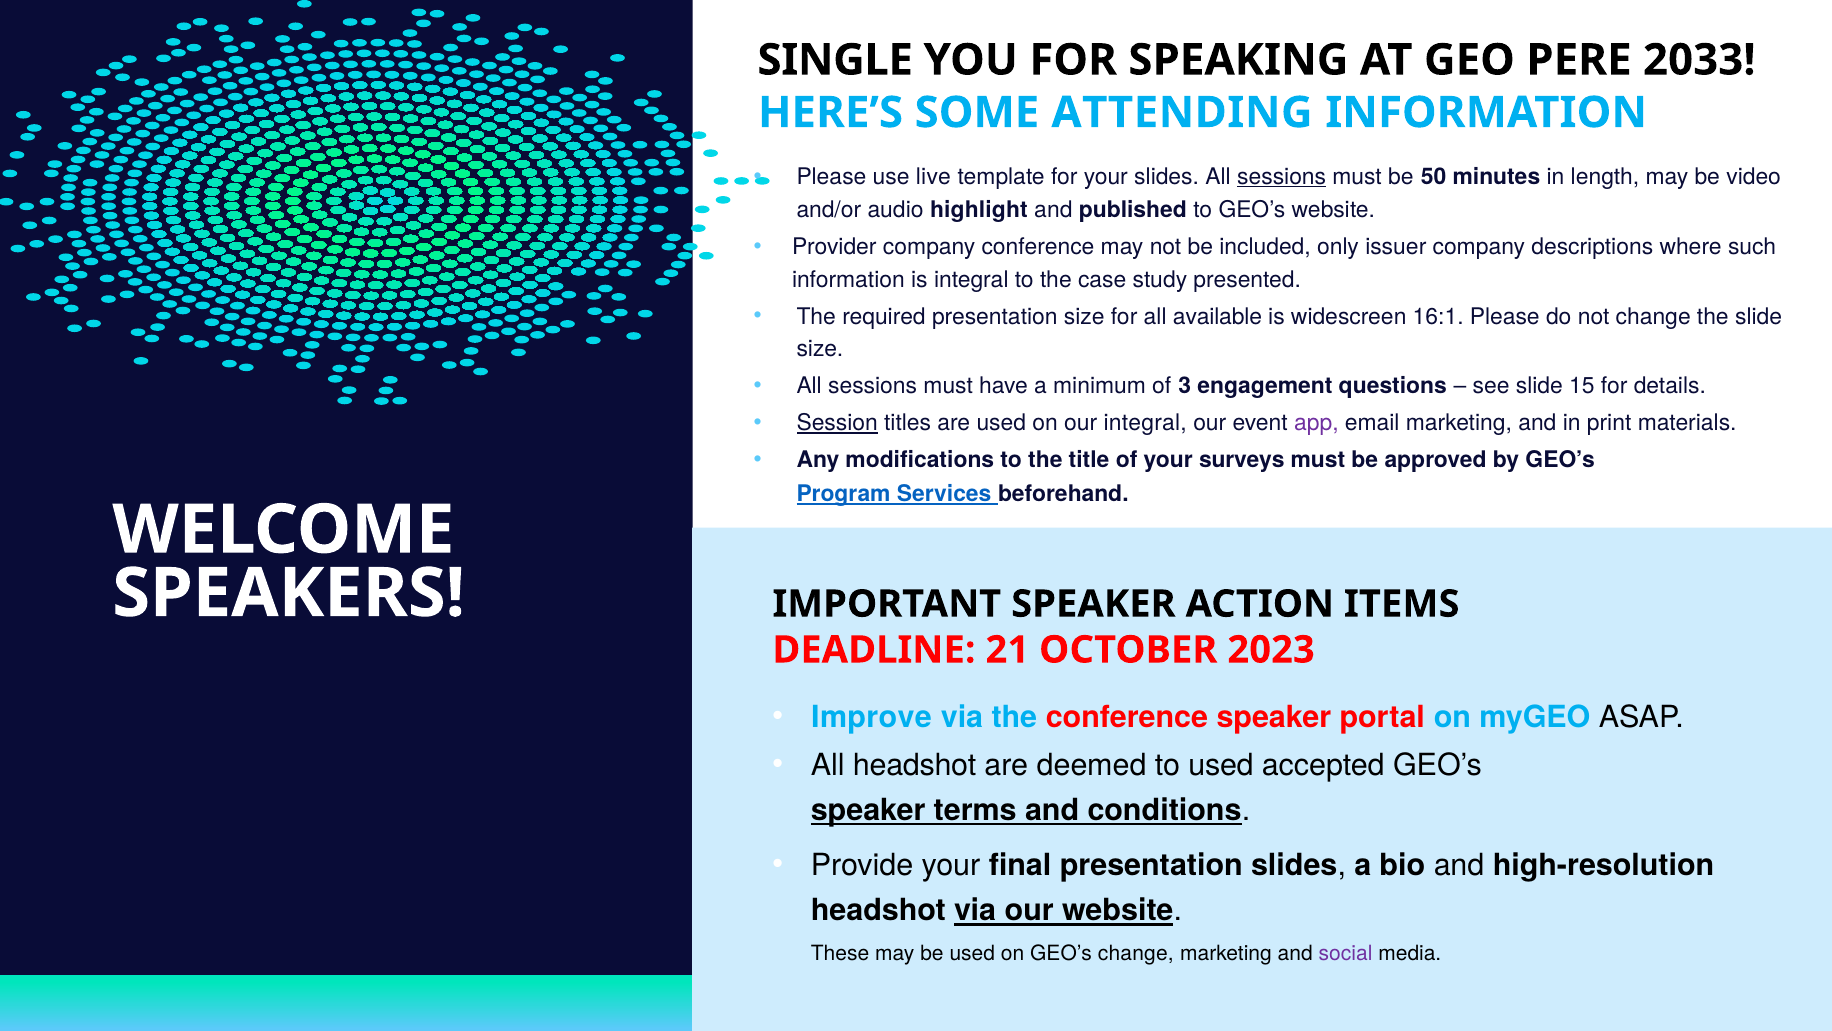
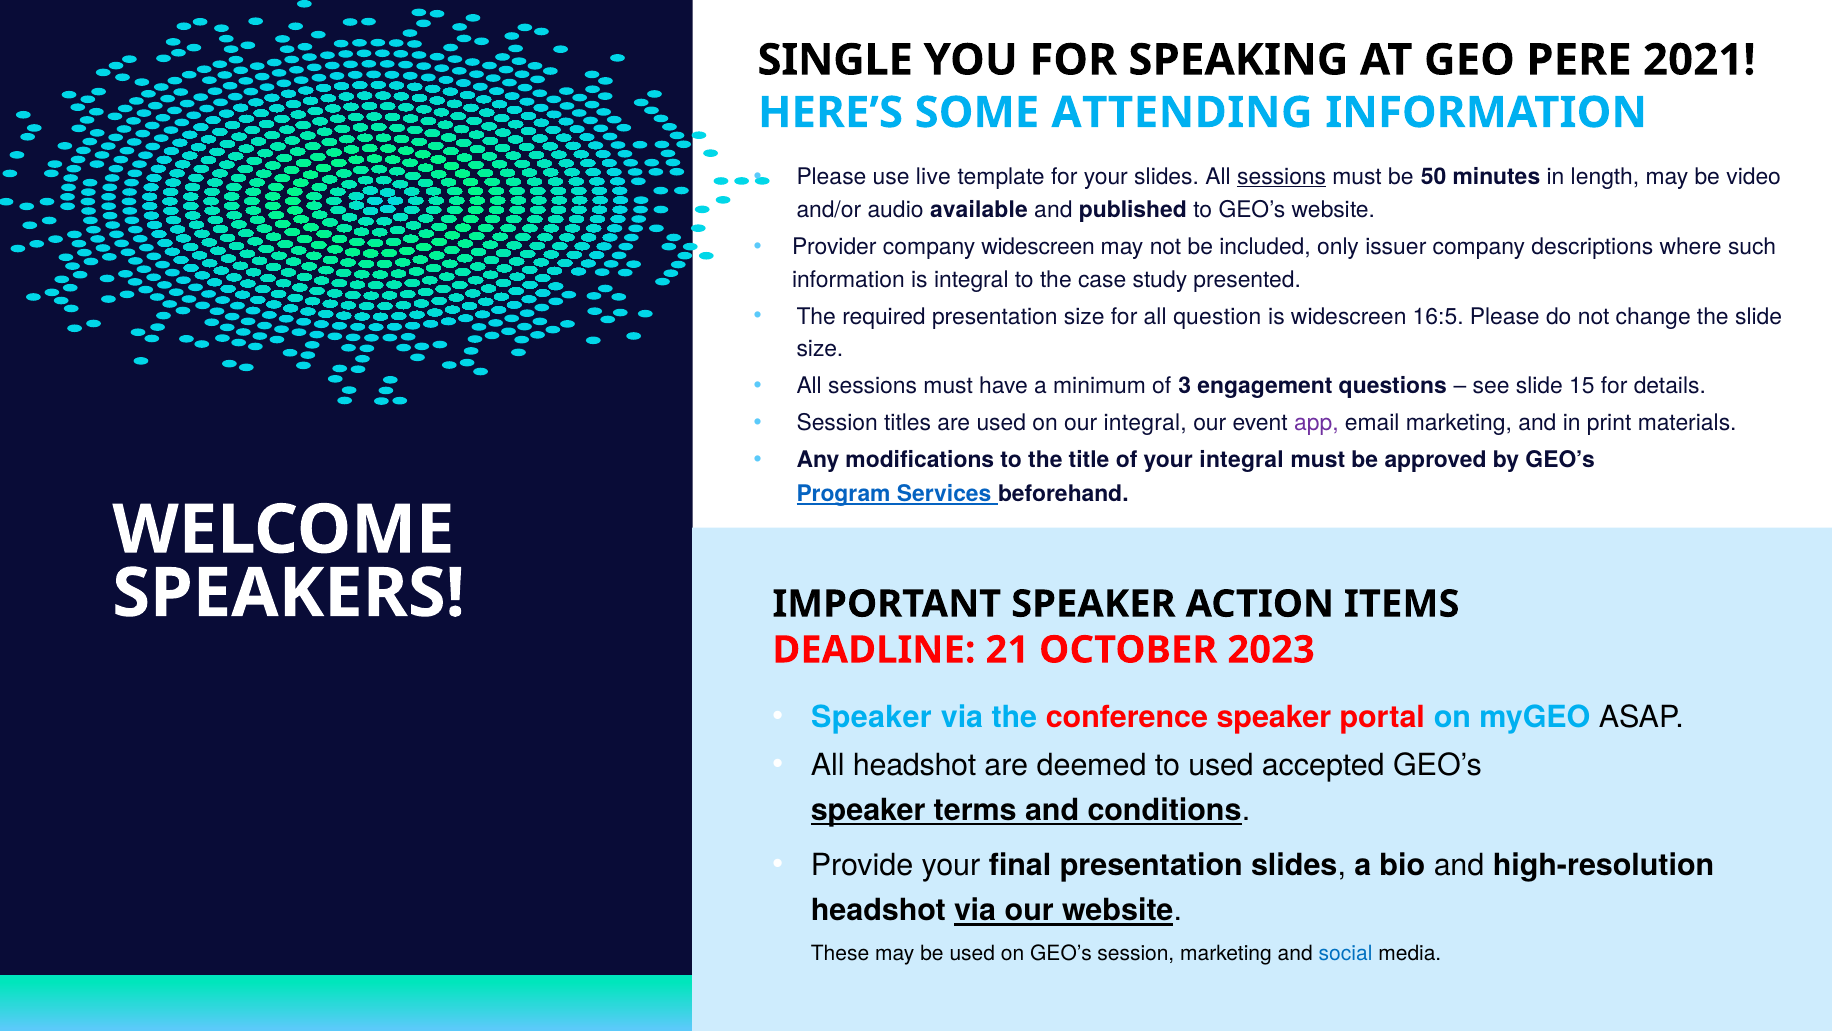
2033: 2033 -> 2021
highlight: highlight -> available
company conference: conference -> widescreen
available: available -> question
16:1: 16:1 -> 16:5
Session at (837, 423) underline: present -> none
your surveys: surveys -> integral
Improve at (871, 717): Improve -> Speaker
GEO’s change: change -> session
social colour: purple -> blue
